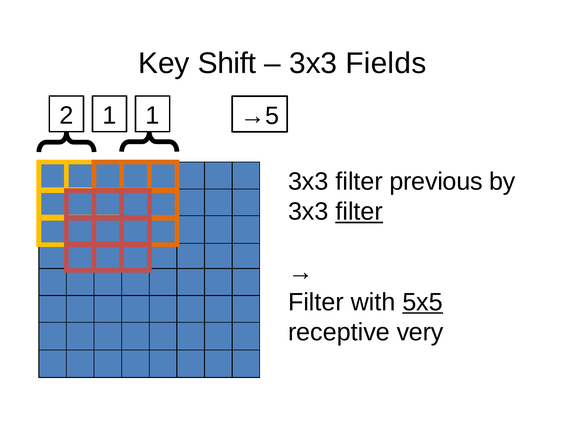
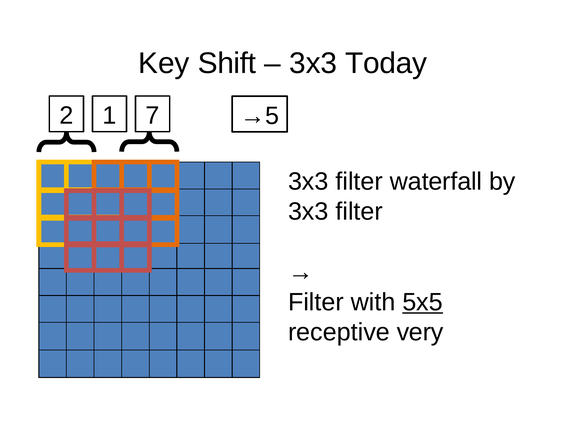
Fields: Fields -> Today
2 1: 1 -> 7
previous: previous -> waterfall
filter at (359, 212) underline: present -> none
